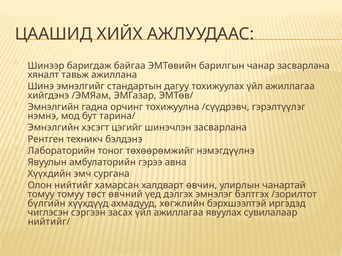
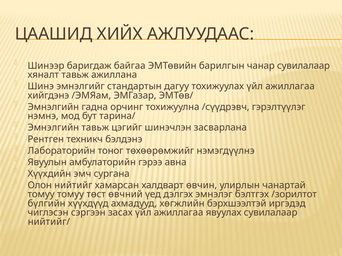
чанар засварлана: засварлана -> сувилалаар
Эмнэлгийн хэсэгт: хэсэгт -> тавьж
